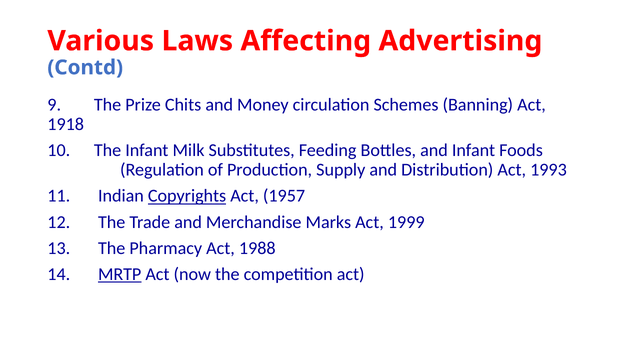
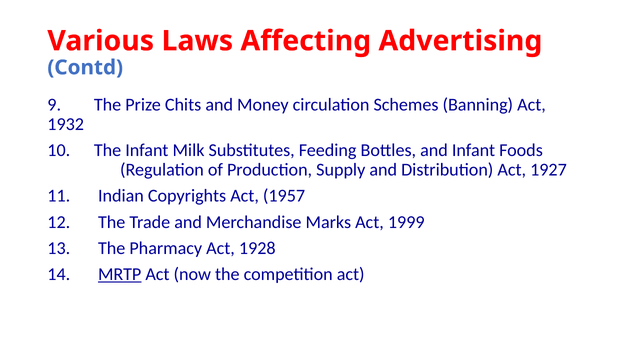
1918: 1918 -> 1932
1993: 1993 -> 1927
Copyrights underline: present -> none
1988: 1988 -> 1928
